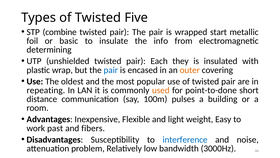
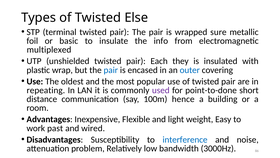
Five: Five -> Else
combine: combine -> terminal
start: start -> sure
determining: determining -> multiplexed
outer colour: orange -> blue
used colour: orange -> purple
pulses: pulses -> hence
fibers: fibers -> wired
